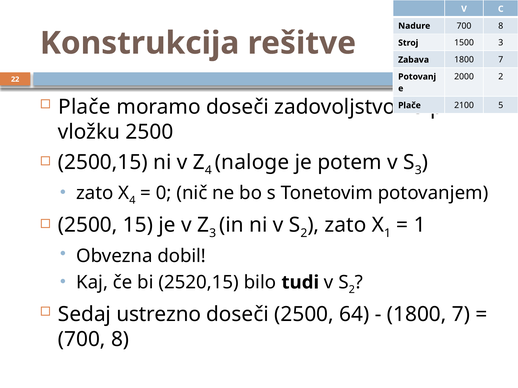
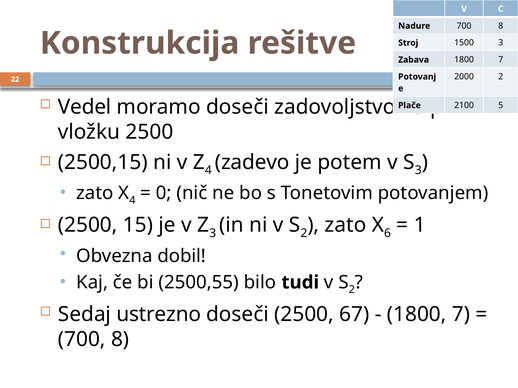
Plače at (84, 107): Plače -> Vedel
naloge: naloge -> zadevo
1 at (388, 233): 1 -> 6
2520,15: 2520,15 -> 2500,55
64: 64 -> 67
